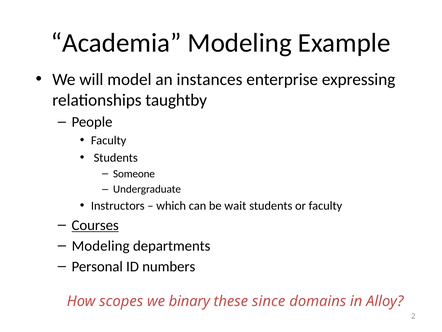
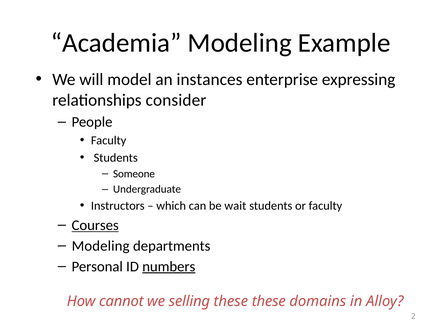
taughtby: taughtby -> consider
numbers underline: none -> present
scopes: scopes -> cannot
binary: binary -> selling
these since: since -> these
